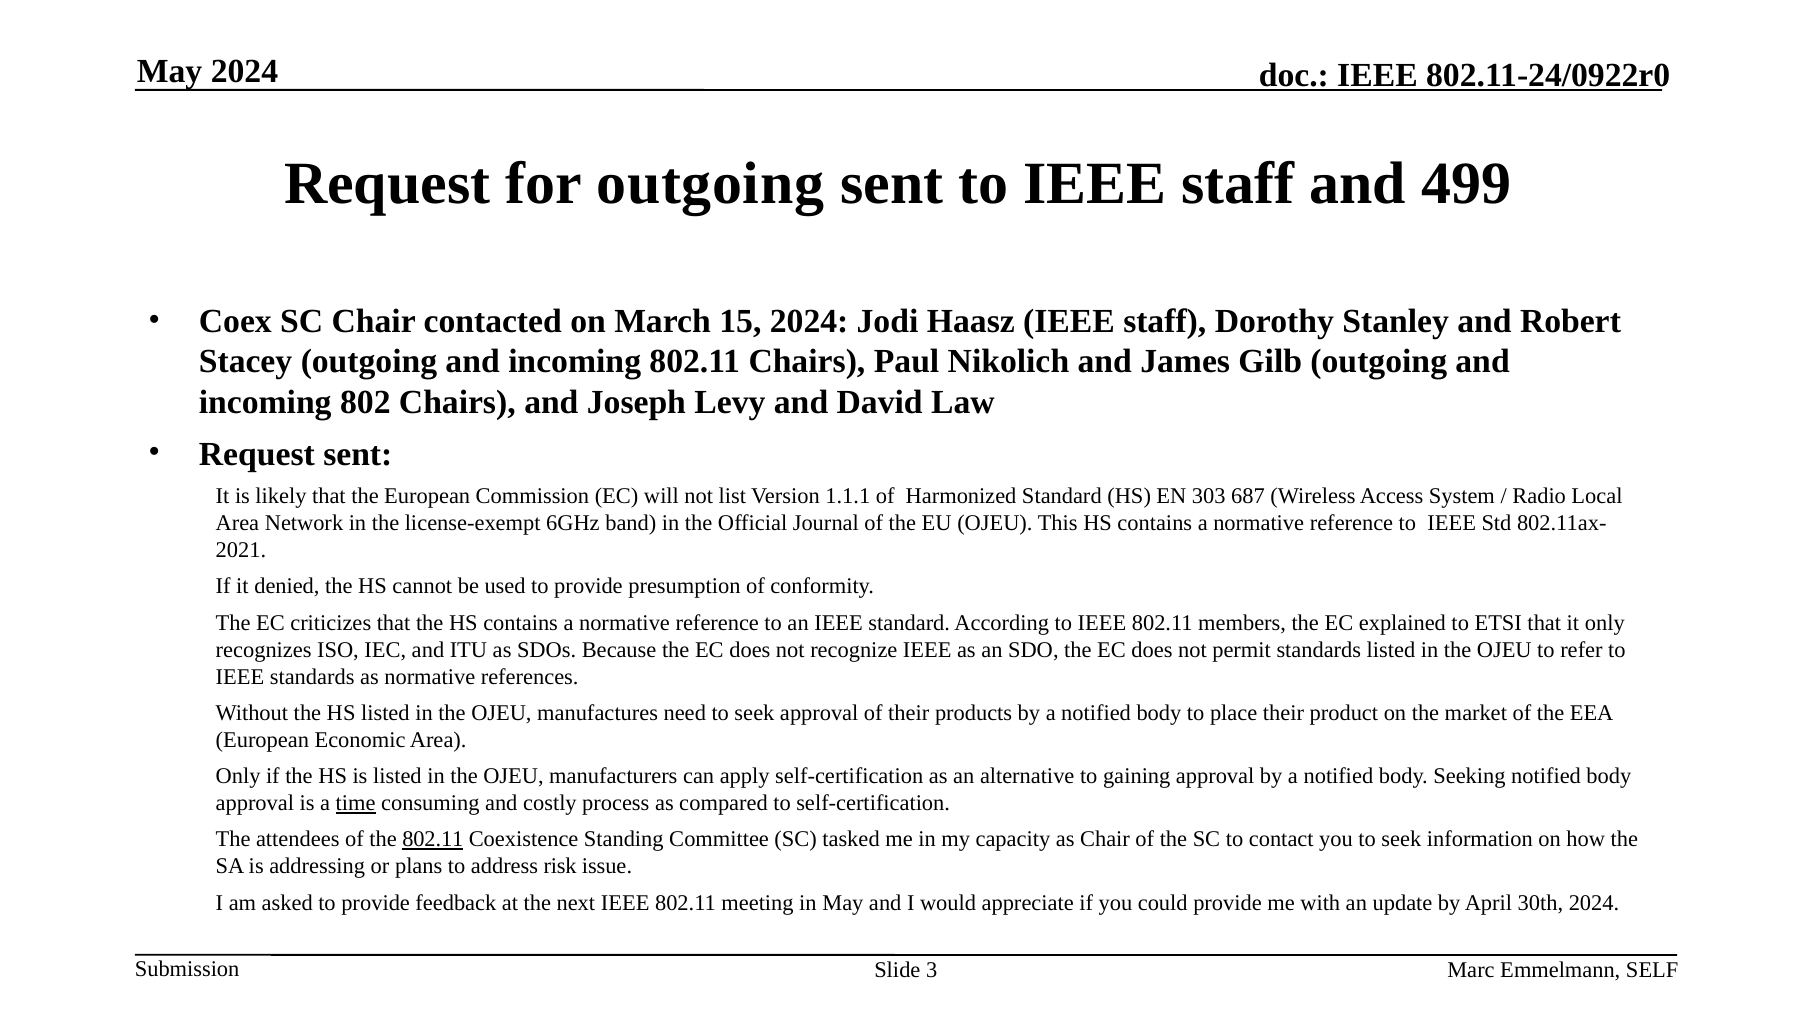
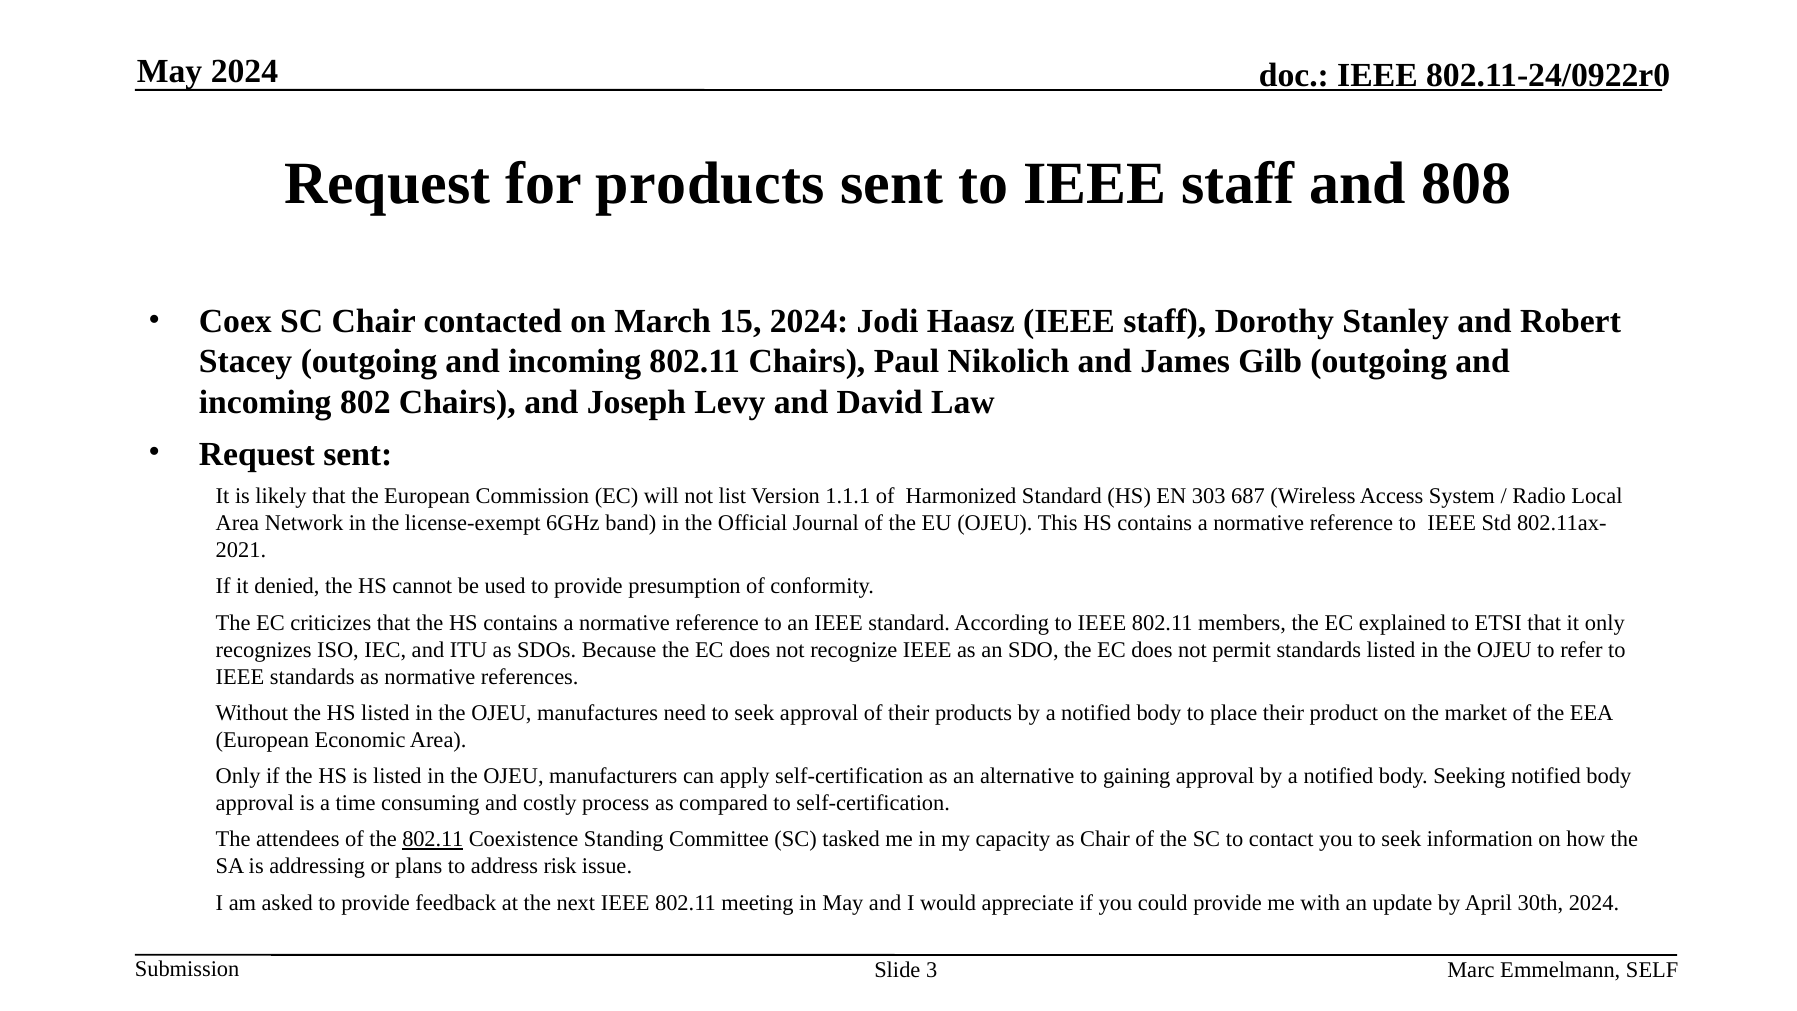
for outgoing: outgoing -> products
499: 499 -> 808
time underline: present -> none
